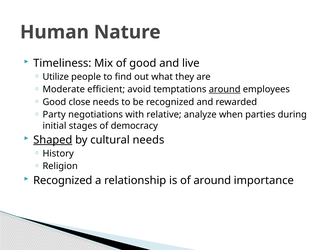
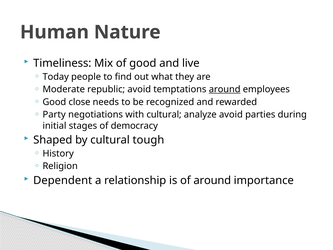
Utilize: Utilize -> Today
efficient: efficient -> republic
with relative: relative -> cultural
analyze when: when -> avoid
Shaped underline: present -> none
cultural needs: needs -> tough
Recognized at (63, 180): Recognized -> Dependent
